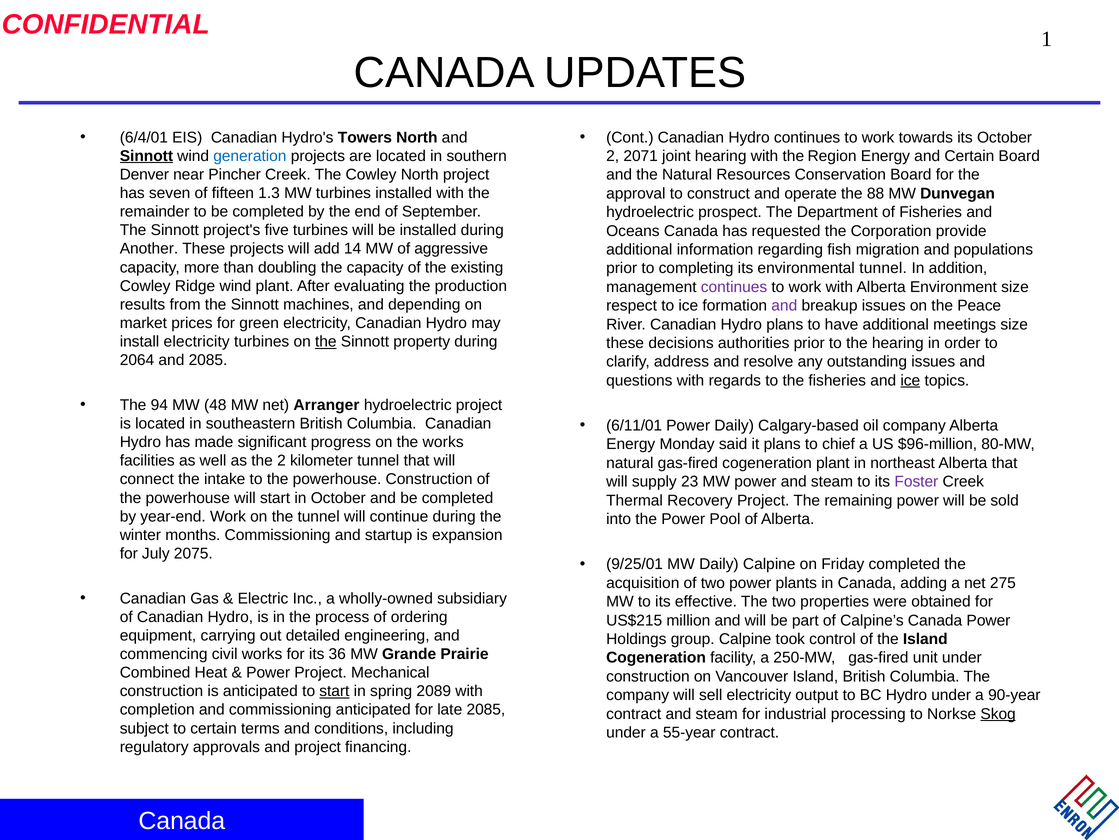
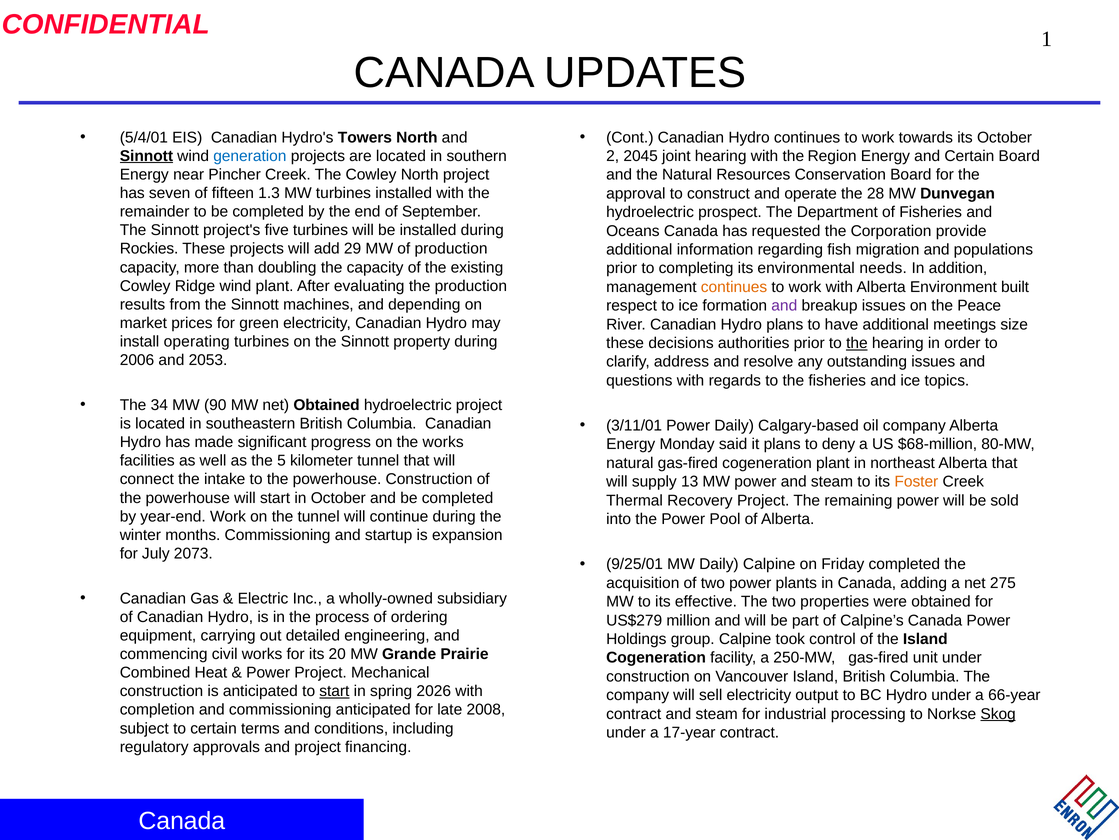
6/4/01: 6/4/01 -> 5/4/01
2071: 2071 -> 2045
Denver at (144, 174): Denver -> Energy
88: 88 -> 28
Another: Another -> Rockies
14: 14 -> 29
of aggressive: aggressive -> production
environmental tunnel: tunnel -> needs
continues at (734, 287) colour: purple -> orange
Environment size: size -> built
install electricity: electricity -> operating
the at (326, 341) underline: present -> none
the at (857, 343) underline: none -> present
2064: 2064 -> 2006
and 2085: 2085 -> 2053
ice at (910, 380) underline: present -> none
94: 94 -> 34
48: 48 -> 90
net Arranger: Arranger -> Obtained
6/11/01: 6/11/01 -> 3/11/01
chief: chief -> deny
$96-million: $96-million -> $68-million
the 2: 2 -> 5
23: 23 -> 13
Foster colour: purple -> orange
2075: 2075 -> 2073
US$215: US$215 -> US$279
36: 36 -> 20
2089: 2089 -> 2026
90-year: 90-year -> 66-year
late 2085: 2085 -> 2008
55-year: 55-year -> 17-year
